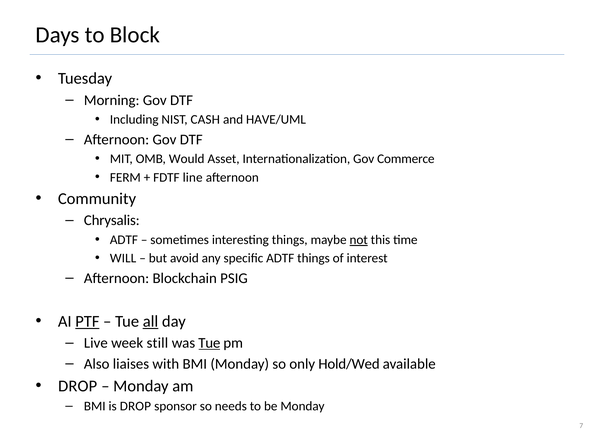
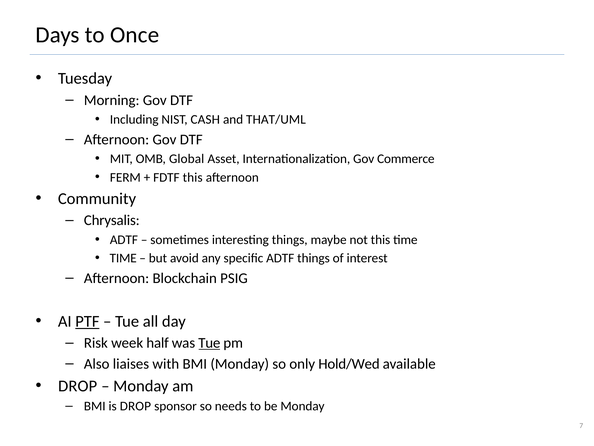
Block: Block -> Once
HAVE/UML: HAVE/UML -> THAT/UML
Would: Would -> Global
FDTF line: line -> this
not underline: present -> none
WILL at (123, 258): WILL -> TIME
all underline: present -> none
Live: Live -> Risk
still: still -> half
